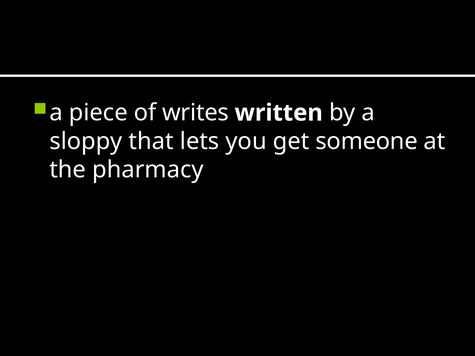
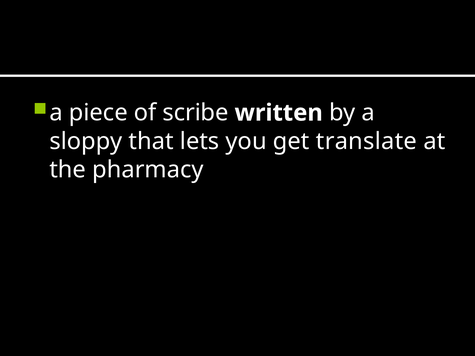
writes: writes -> scribe
someone: someone -> translate
